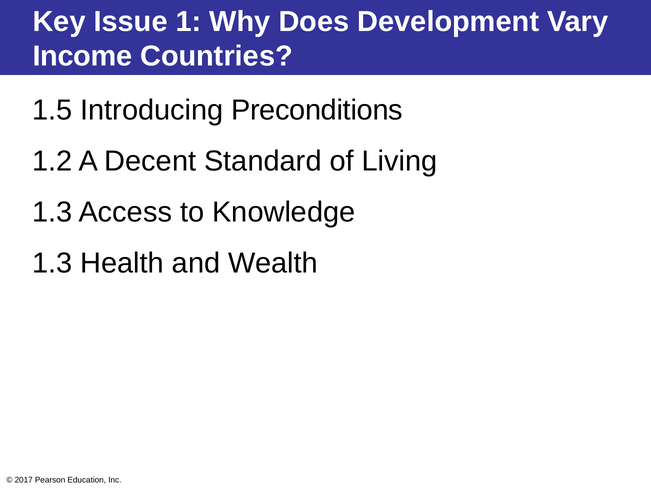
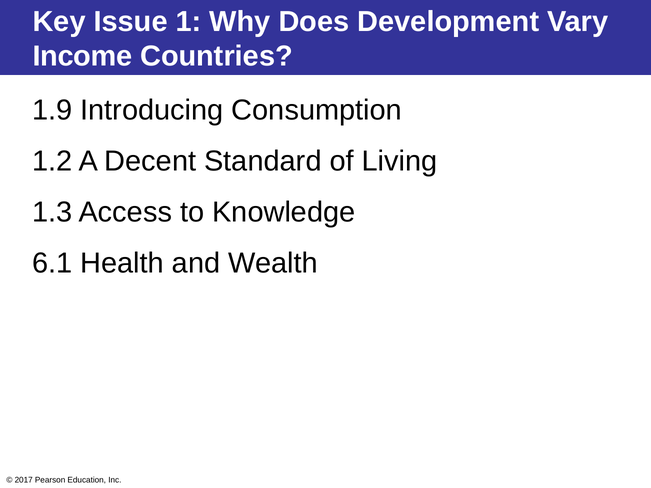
1.5: 1.5 -> 1.9
Preconditions: Preconditions -> Consumption
1.3 at (52, 263): 1.3 -> 6.1
